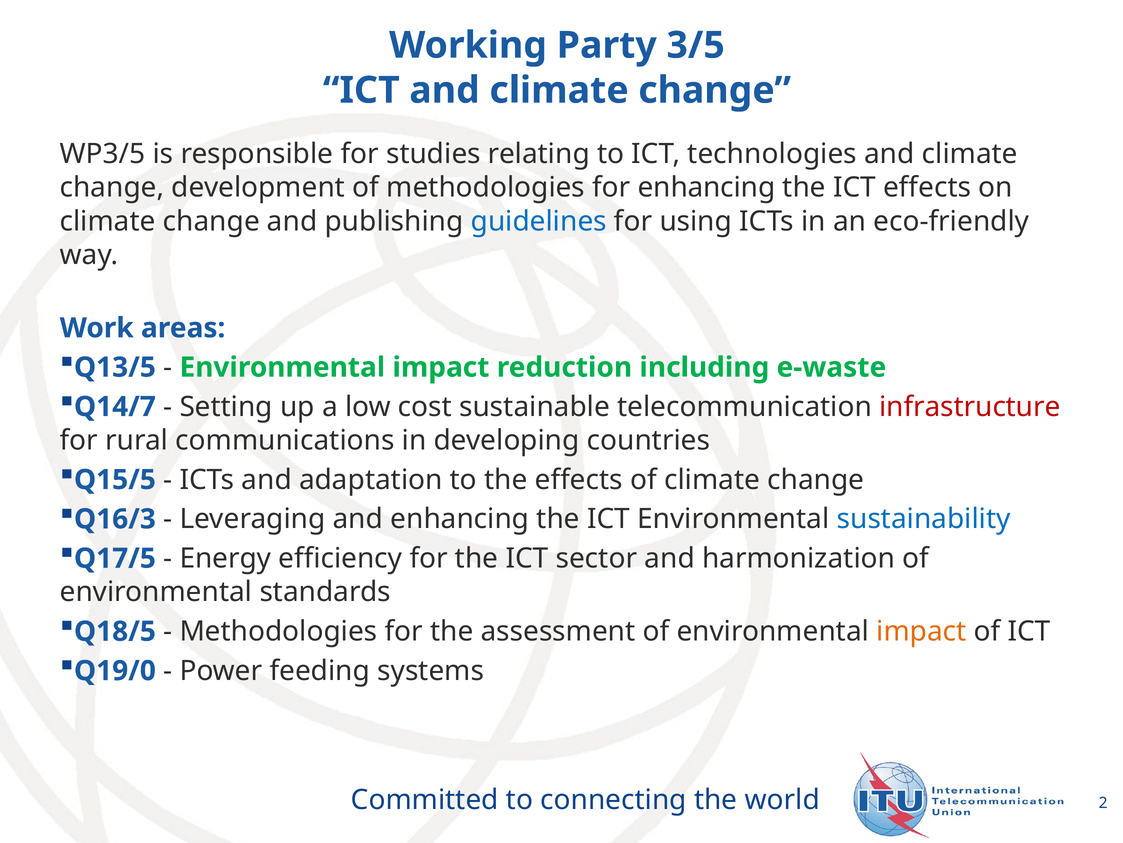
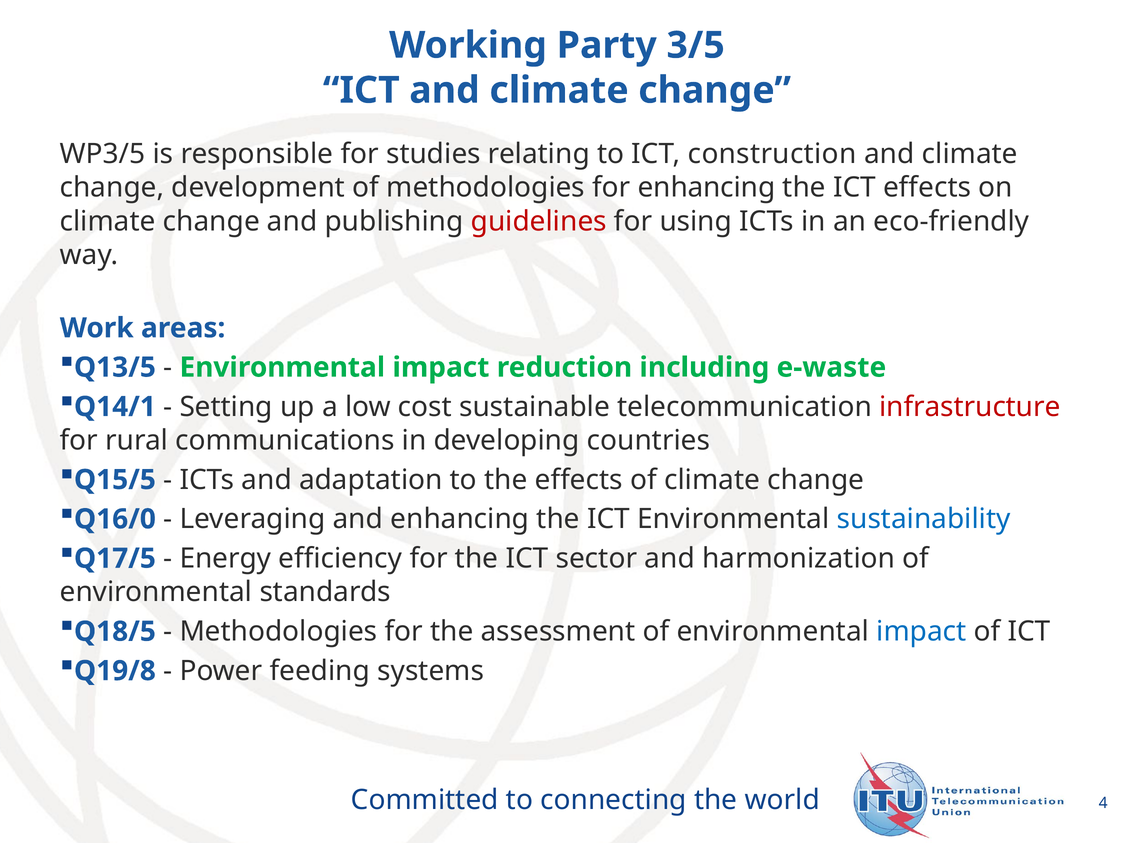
technologies: technologies -> construction
guidelines colour: blue -> red
Q14/7: Q14/7 -> Q14/1
Q16/3: Q16/3 -> Q16/0
impact at (921, 631) colour: orange -> blue
Q19/0: Q19/0 -> Q19/8
2: 2 -> 4
